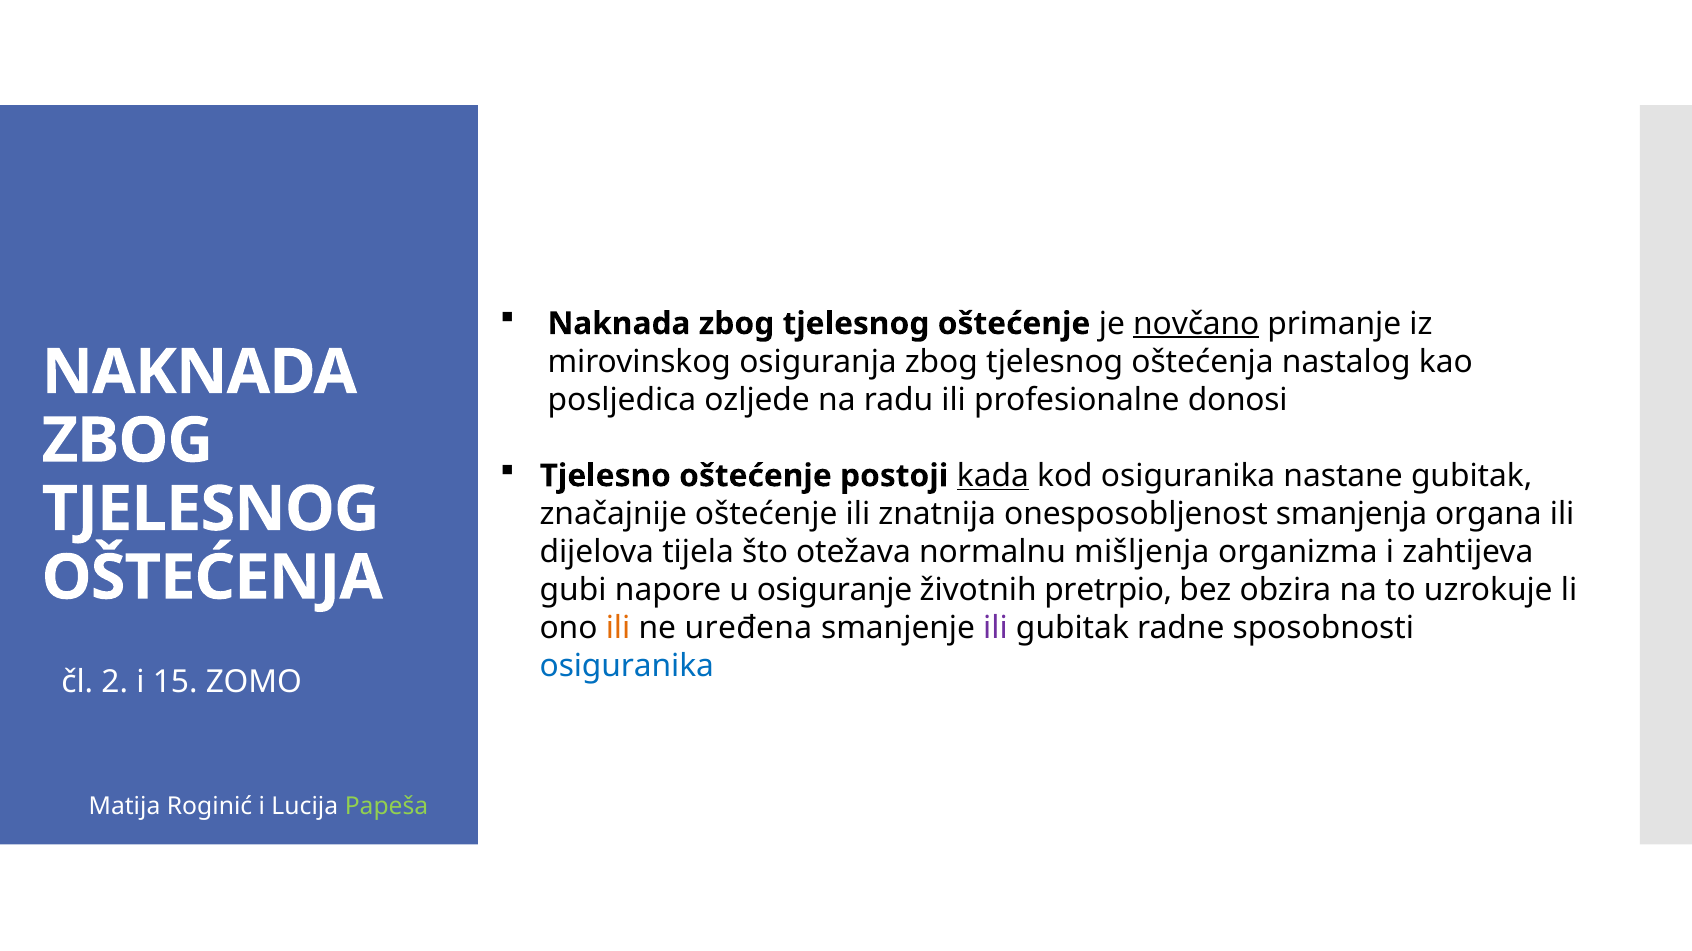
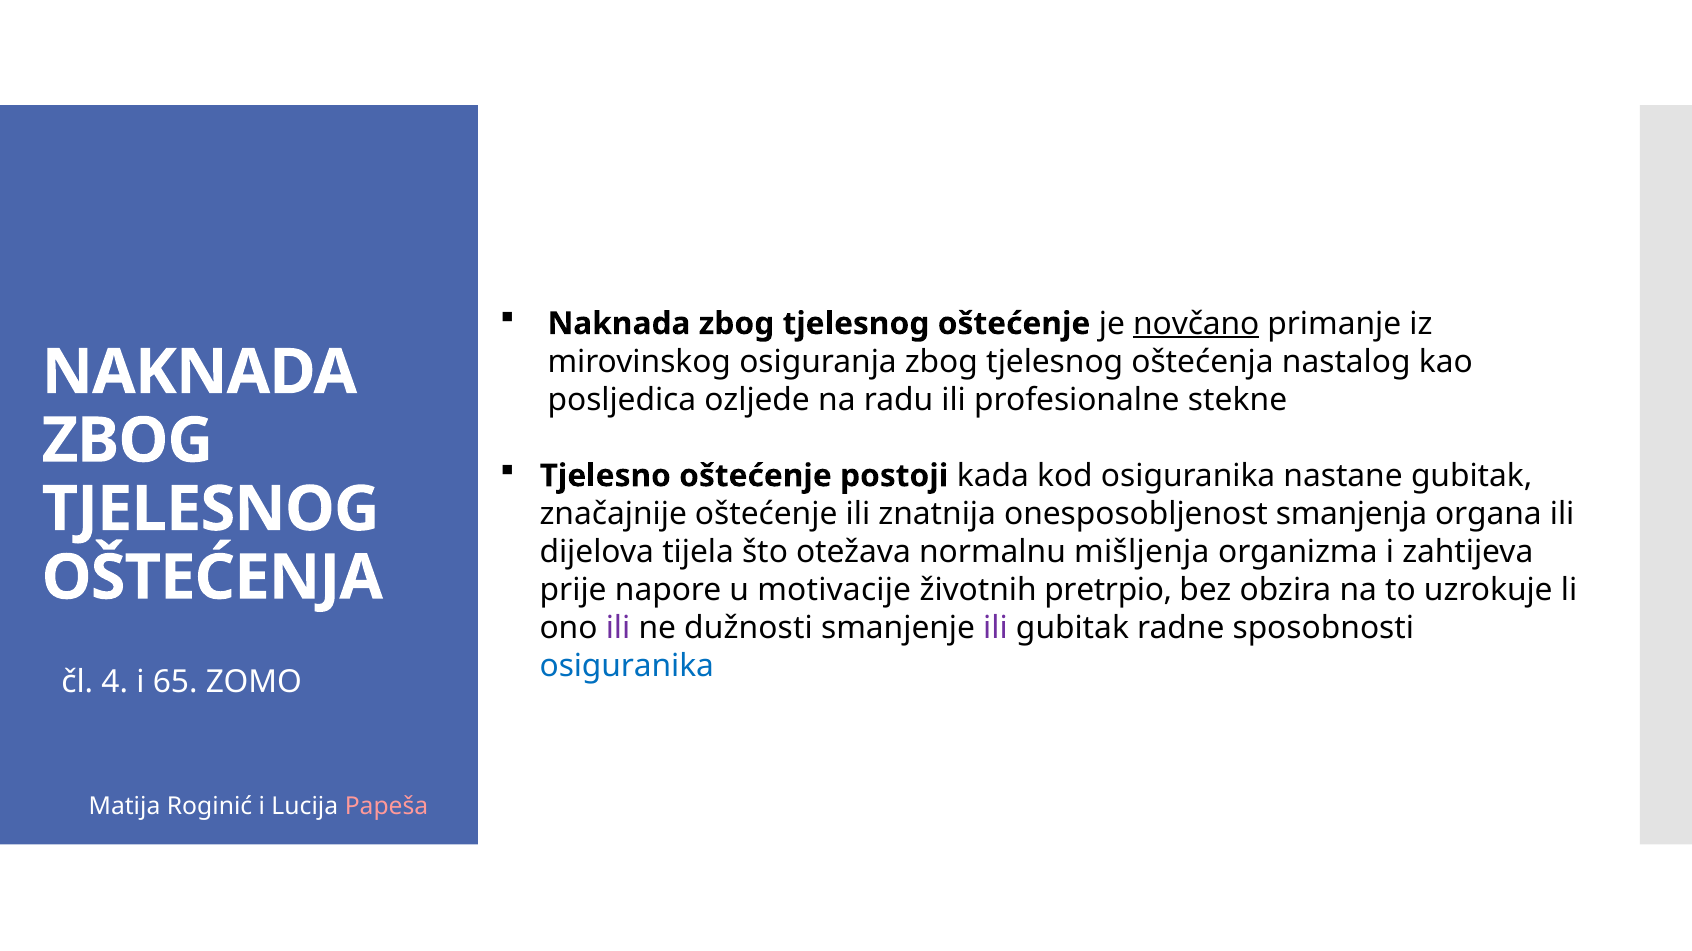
donosi: donosi -> stekne
kada underline: present -> none
gubi: gubi -> prije
osiguranje: osiguranje -> motivacije
ili at (618, 628) colour: orange -> purple
uređena: uređena -> dužnosti
2: 2 -> 4
15: 15 -> 65
Papeša colour: light green -> pink
